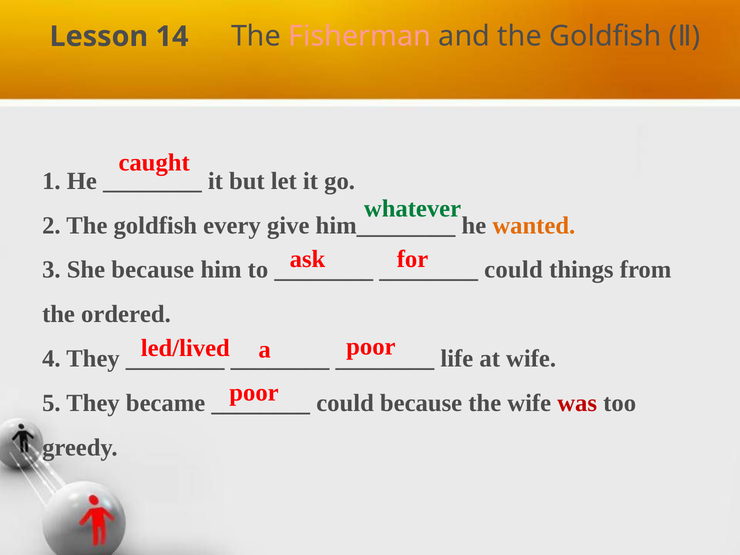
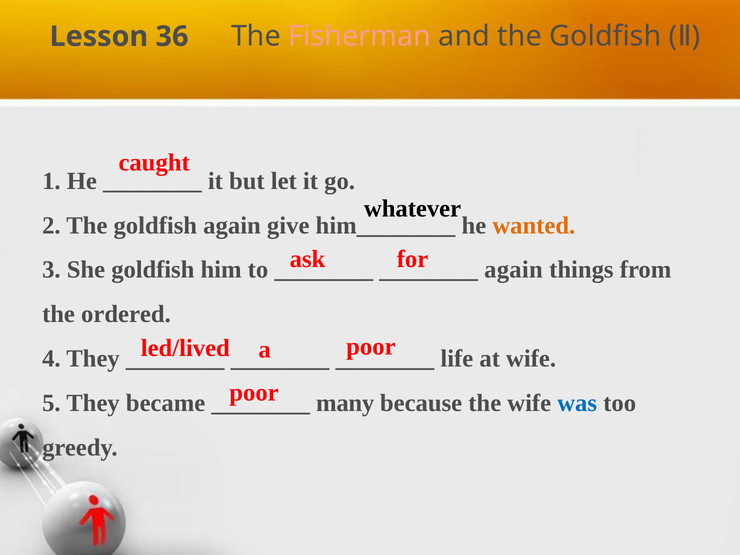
14: 14 -> 36
whatever colour: green -> black
goldfish every: every -> again
She because: because -> goldfish
could at (513, 270): could -> again
could at (345, 403): could -> many
was colour: red -> blue
